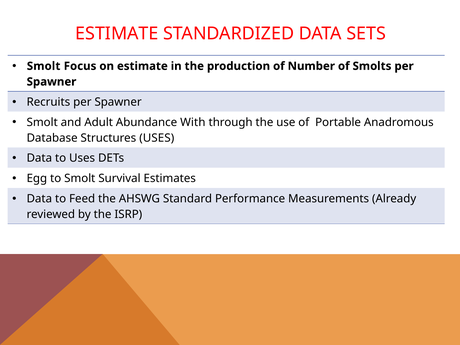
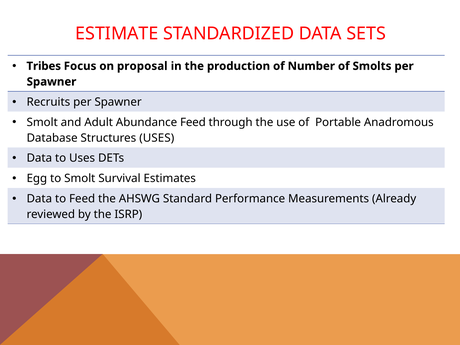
Smolt at (44, 66): Smolt -> Tribes
on estimate: estimate -> proposal
Abundance With: With -> Feed
